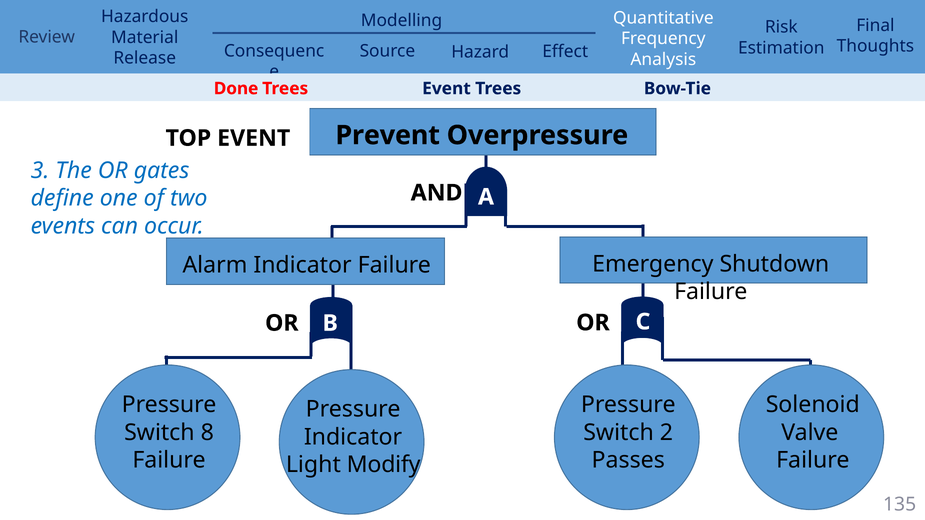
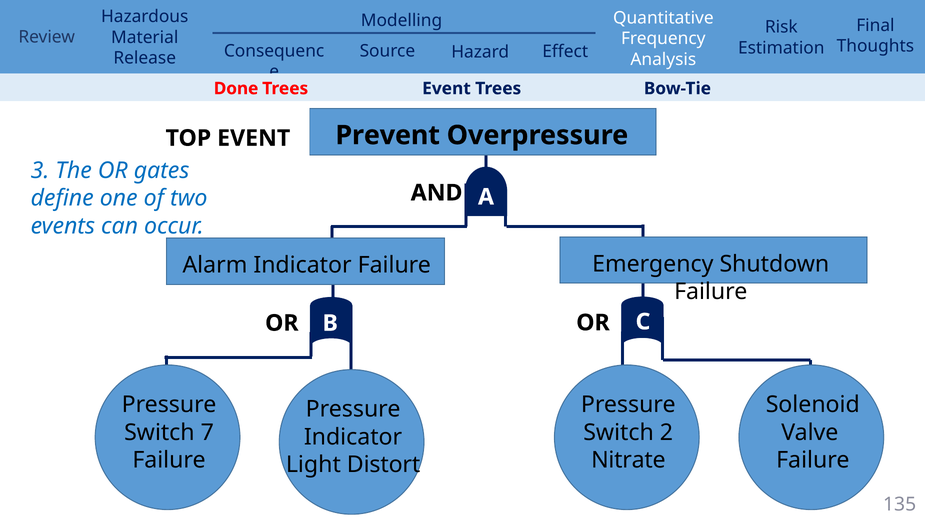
8: 8 -> 7
Passes: Passes -> Nitrate
Modify: Modify -> Distort
